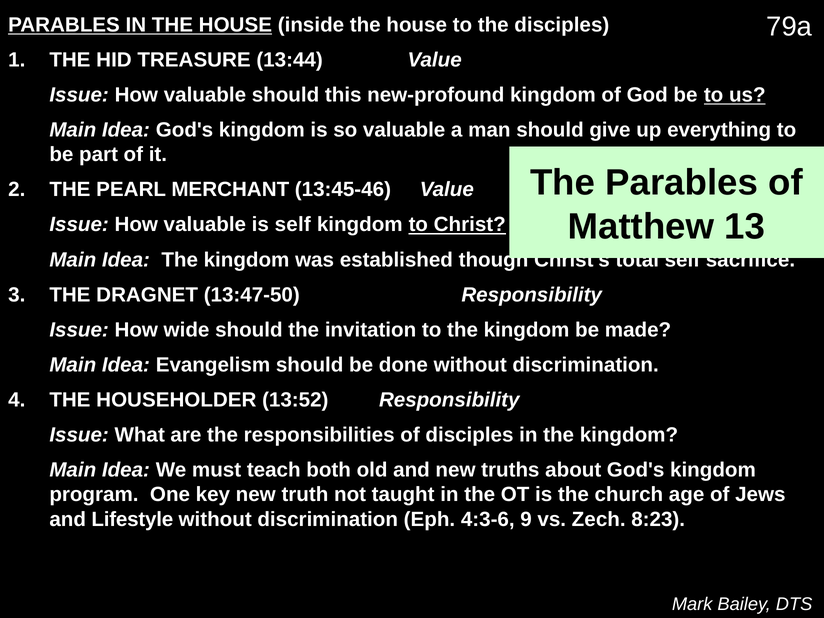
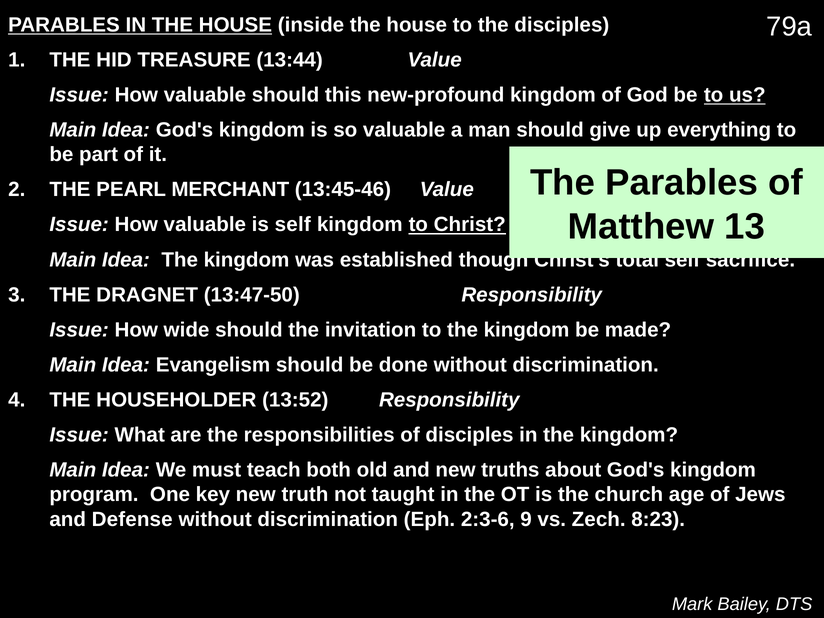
Lifestyle: Lifestyle -> Defense
4:3-6: 4:3-6 -> 2:3-6
